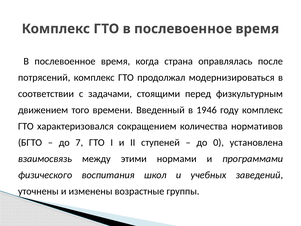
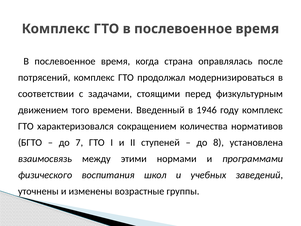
0: 0 -> 8
